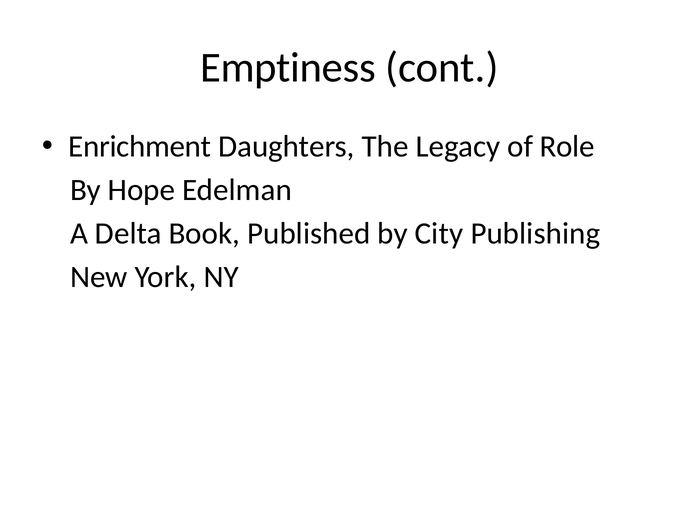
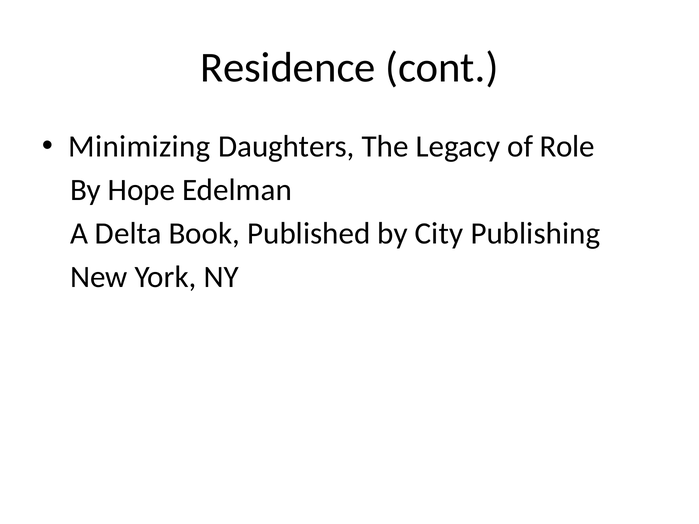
Emptiness: Emptiness -> Residence
Enrichment: Enrichment -> Minimizing
